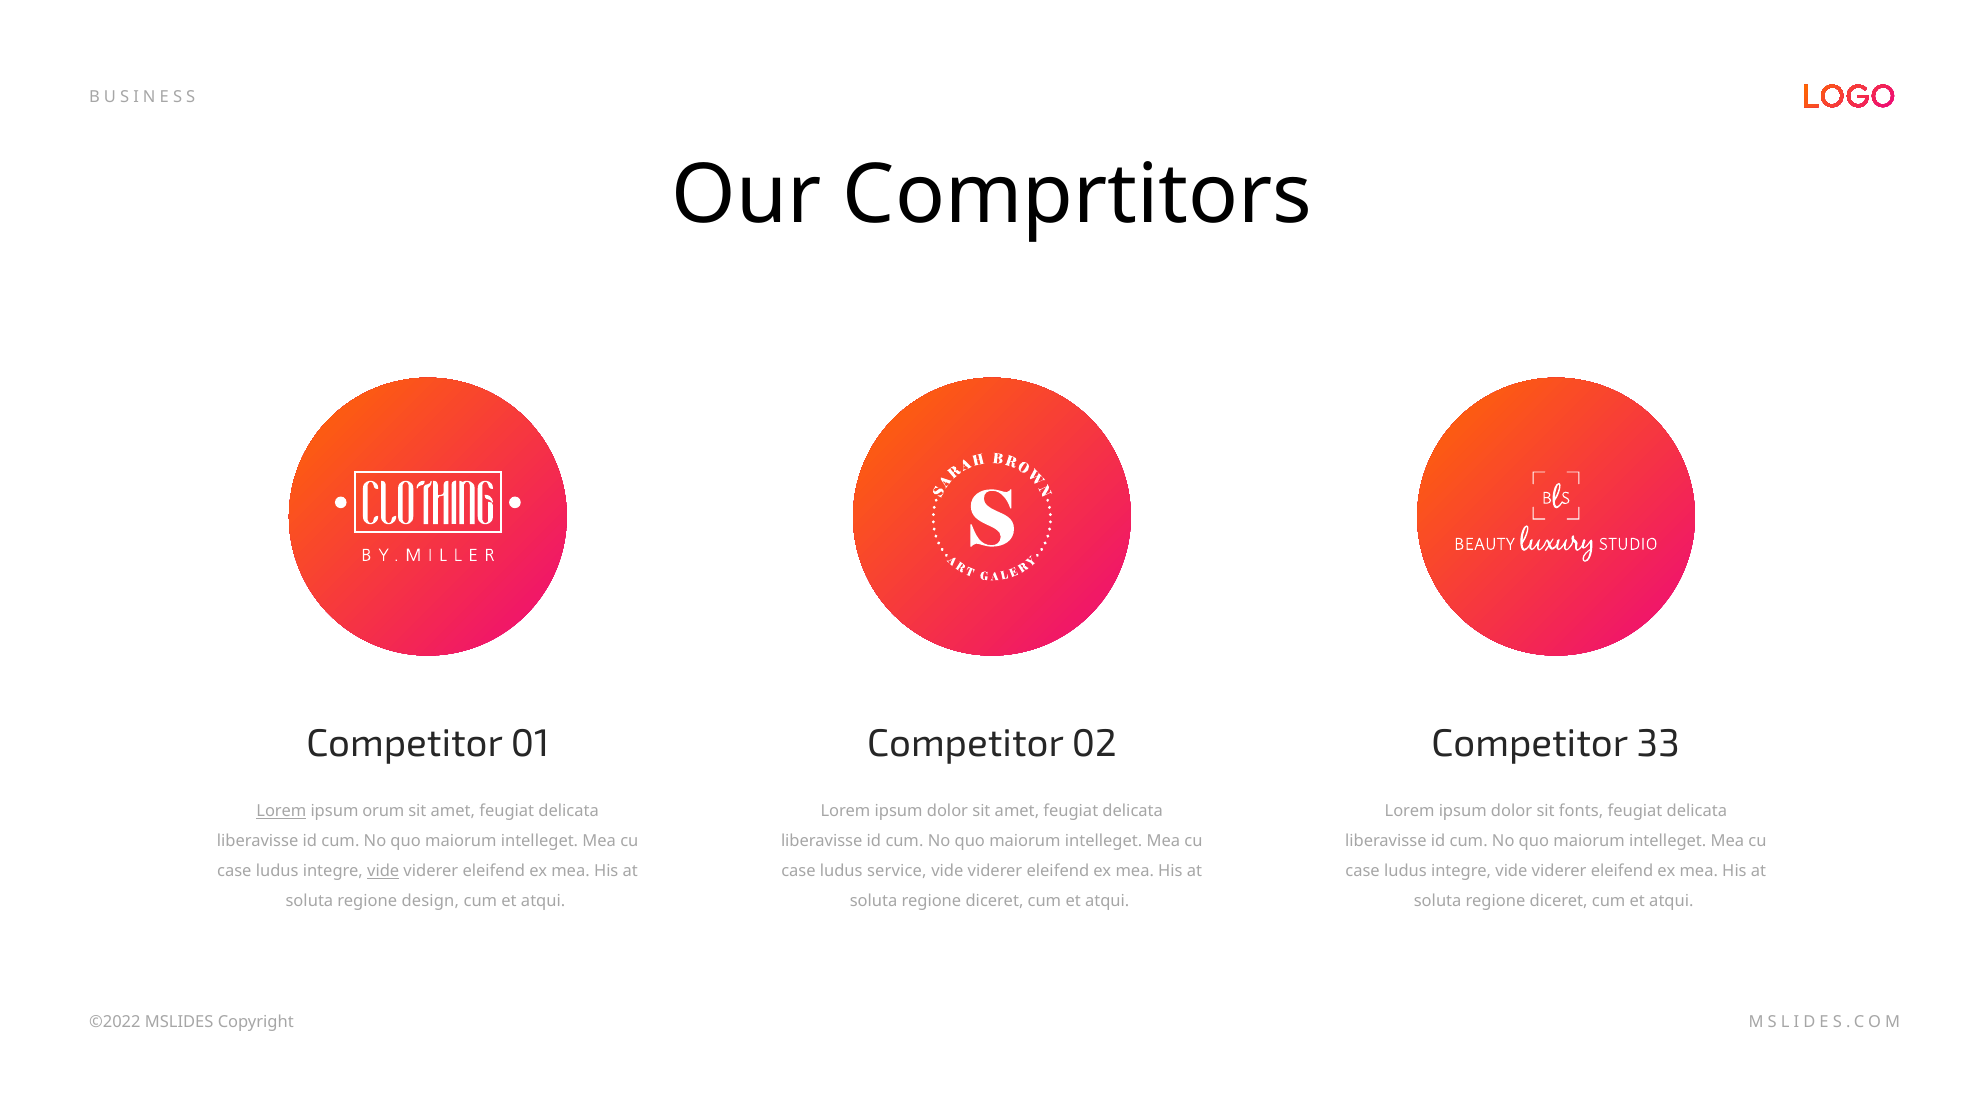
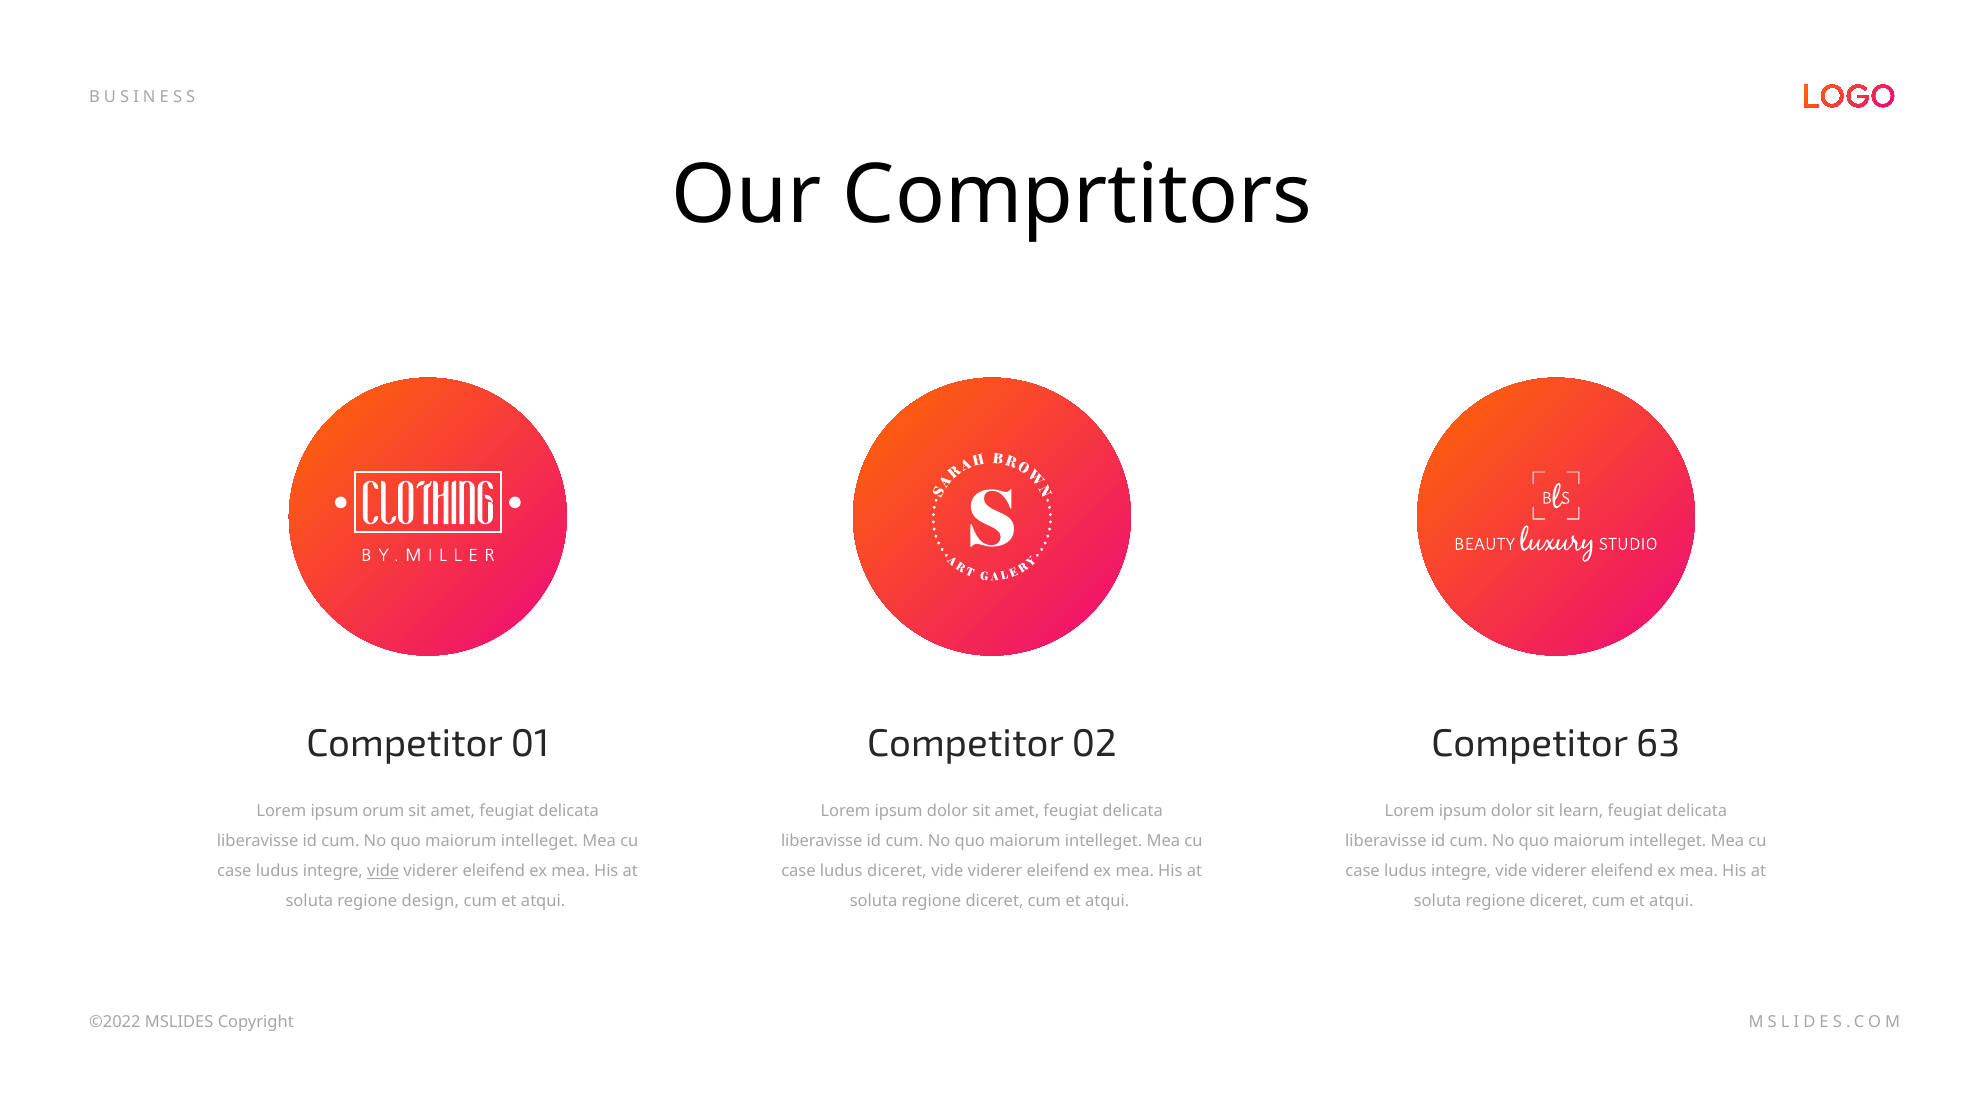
33: 33 -> 63
Lorem at (281, 811) underline: present -> none
fonts: fonts -> learn
ludus service: service -> diceret
